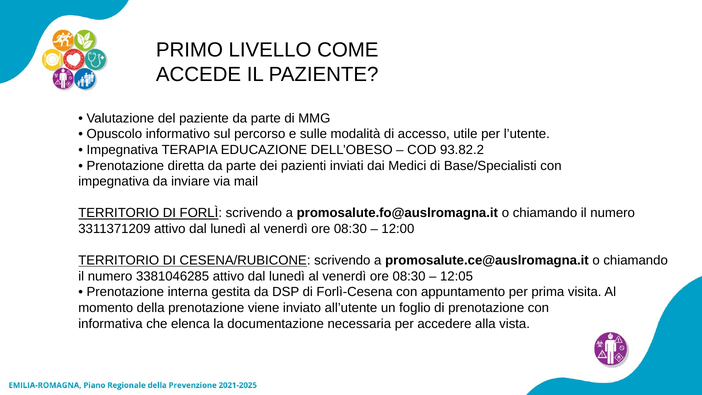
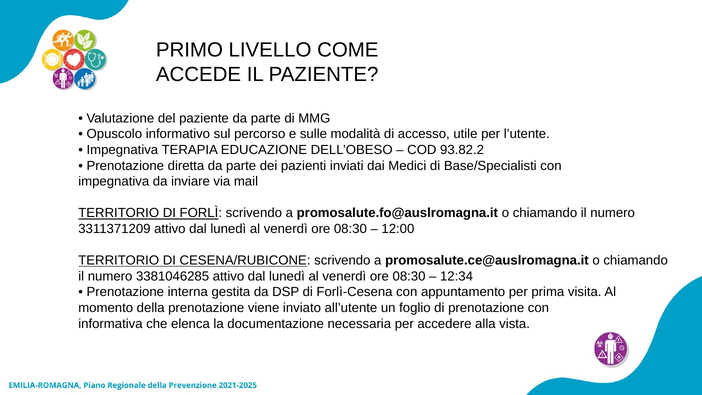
12:05: 12:05 -> 12:34
